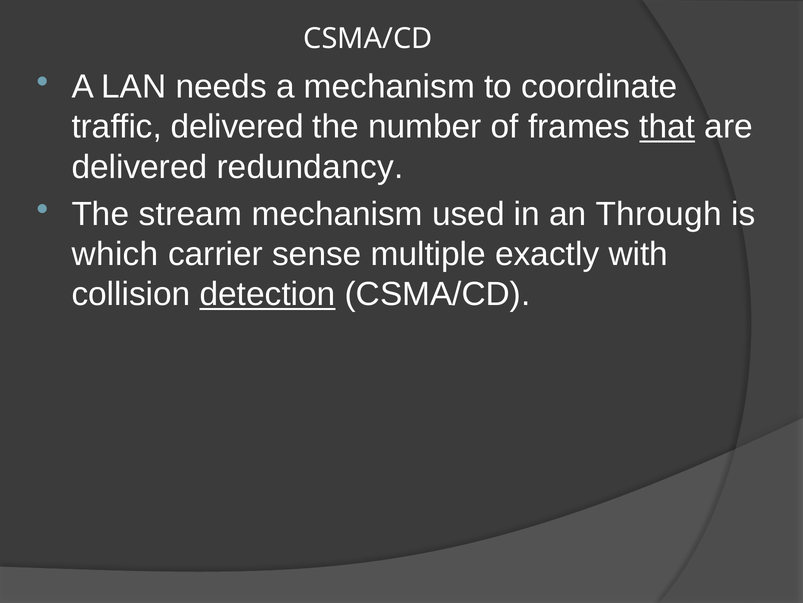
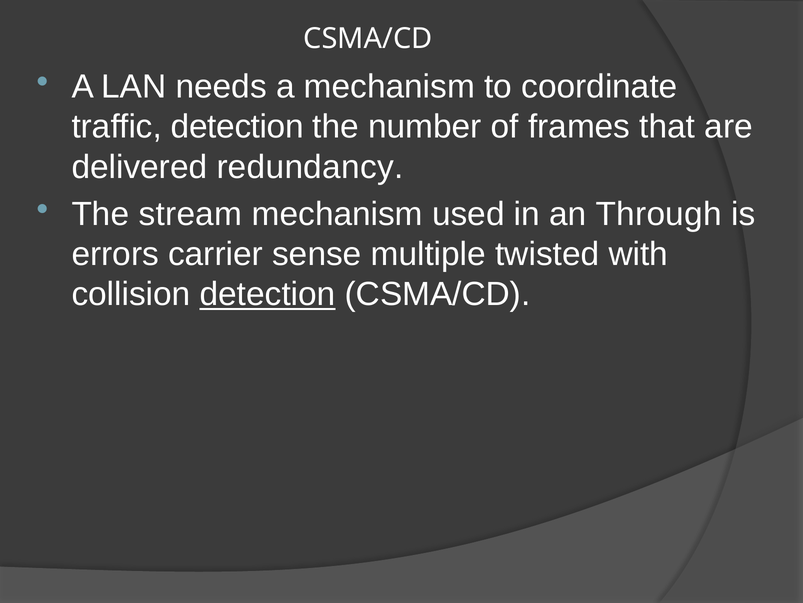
traffic delivered: delivered -> detection
that underline: present -> none
which: which -> errors
exactly: exactly -> twisted
